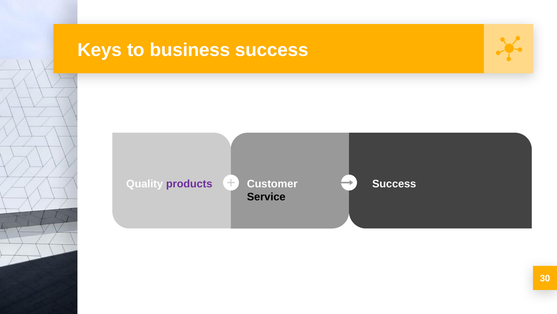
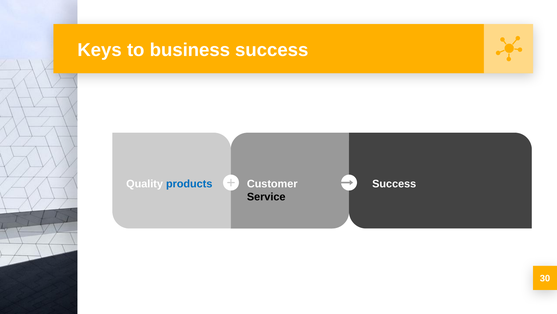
products colour: purple -> blue
